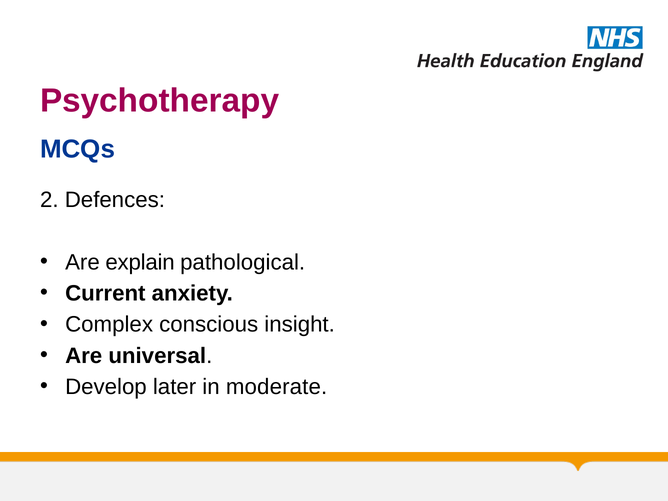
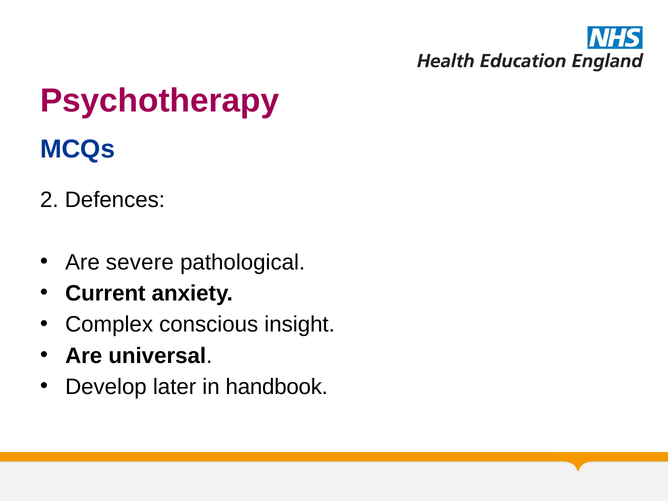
explain: explain -> severe
moderate: moderate -> handbook
